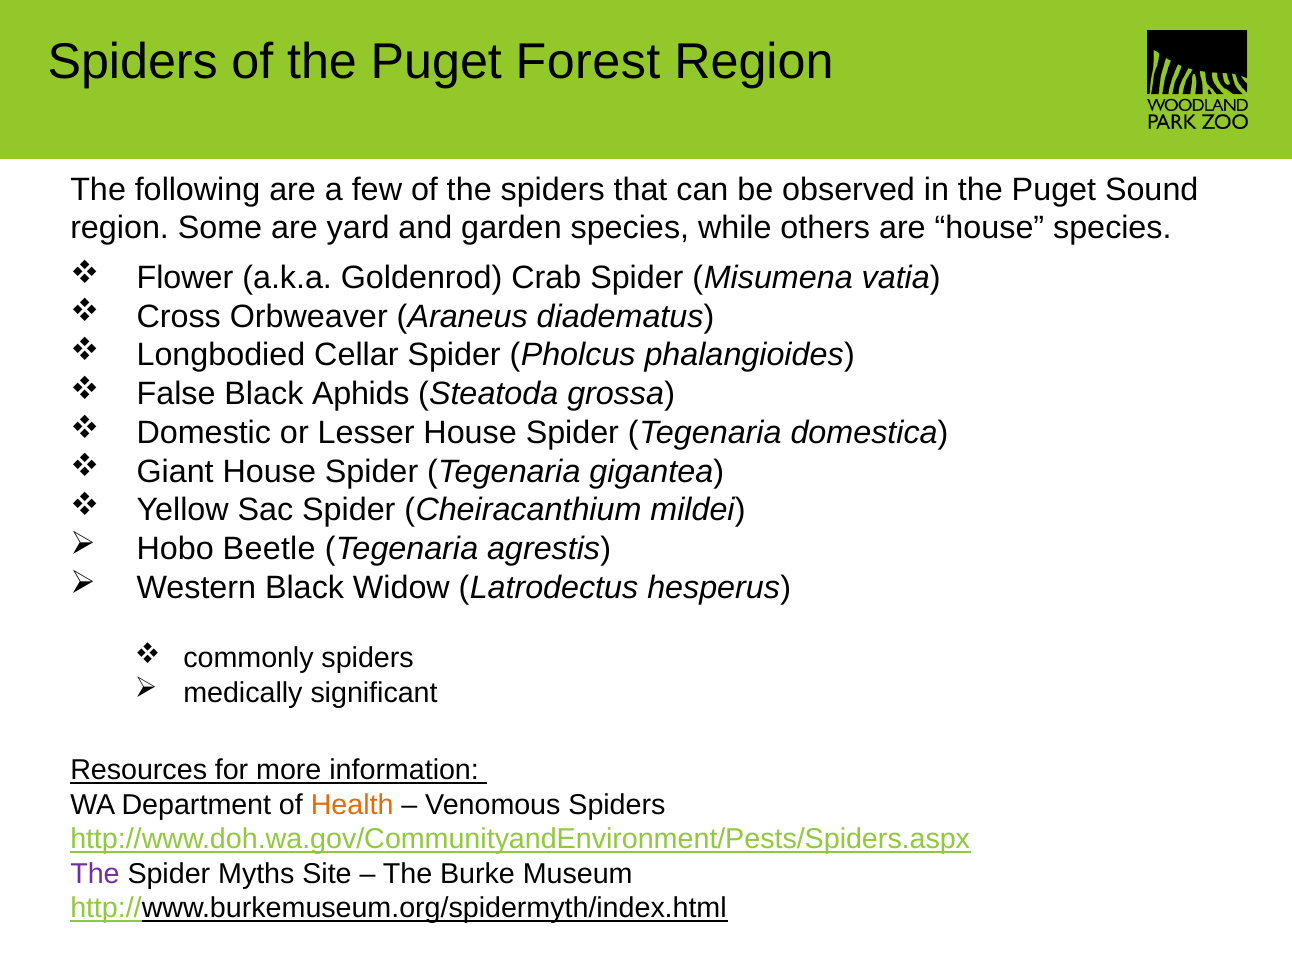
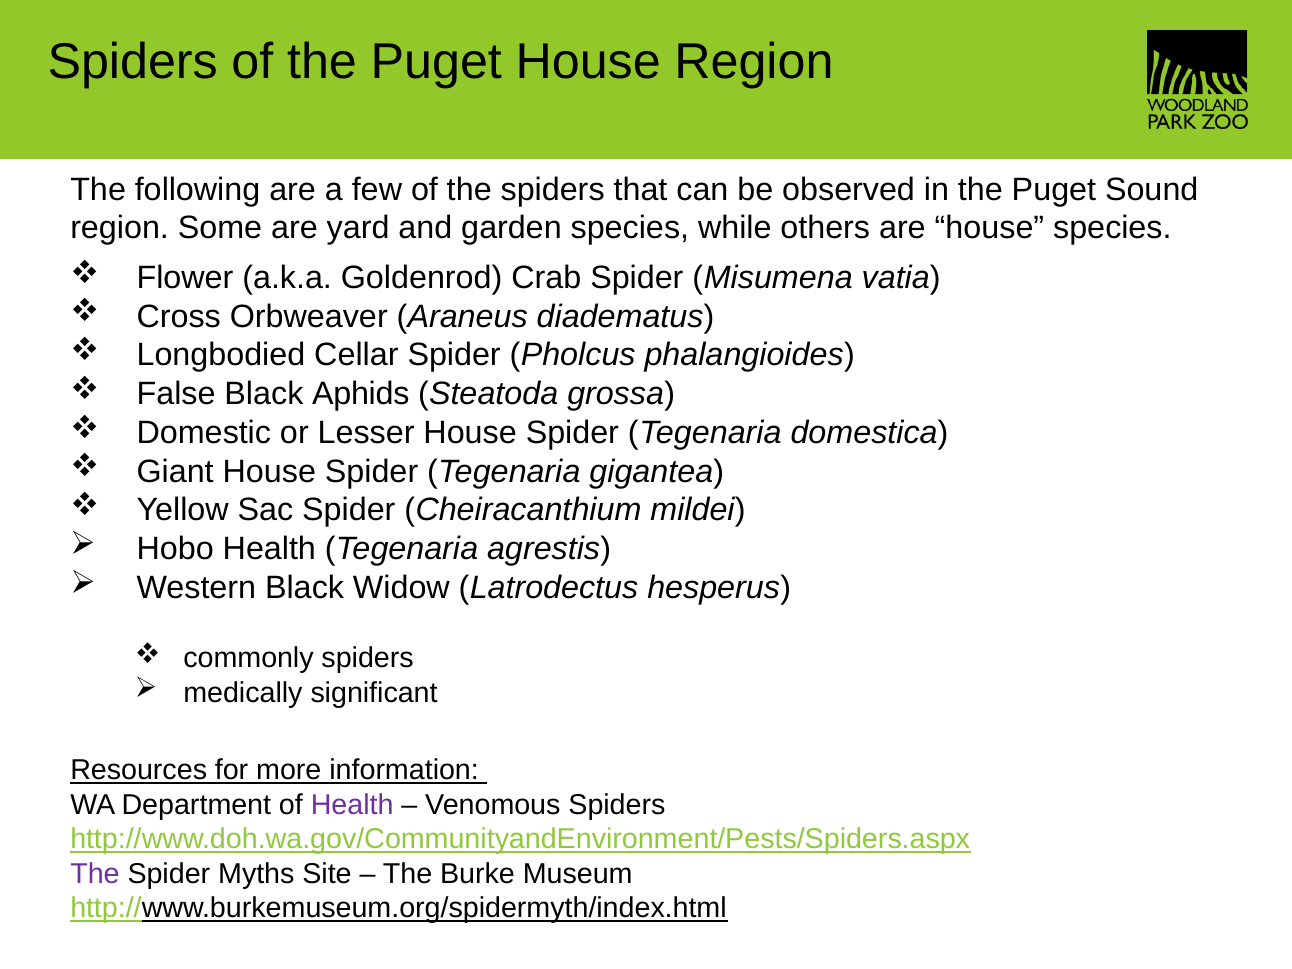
Puget Forest: Forest -> House
Hobo Beetle: Beetle -> Health
Health at (352, 805) colour: orange -> purple
